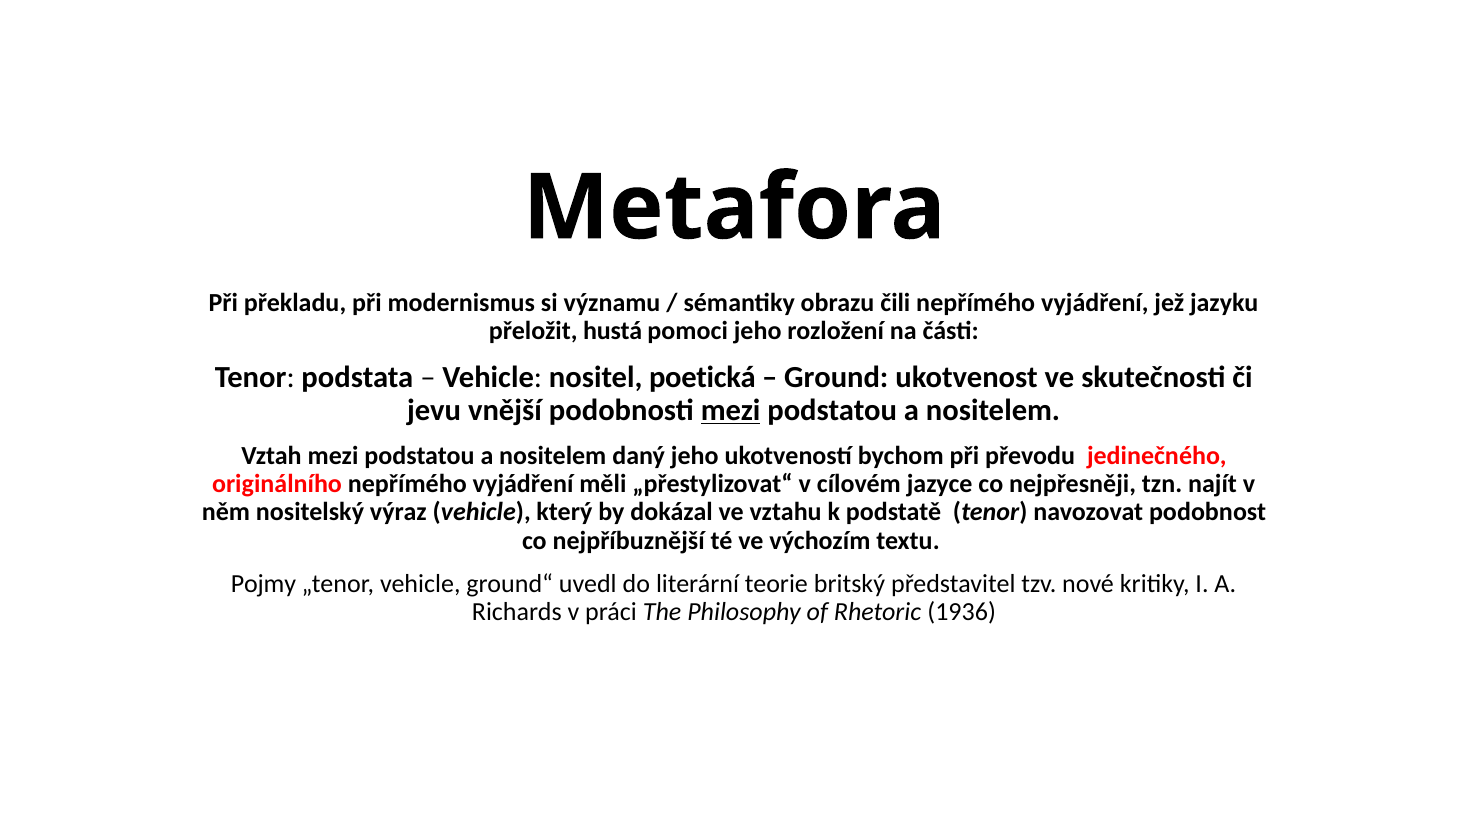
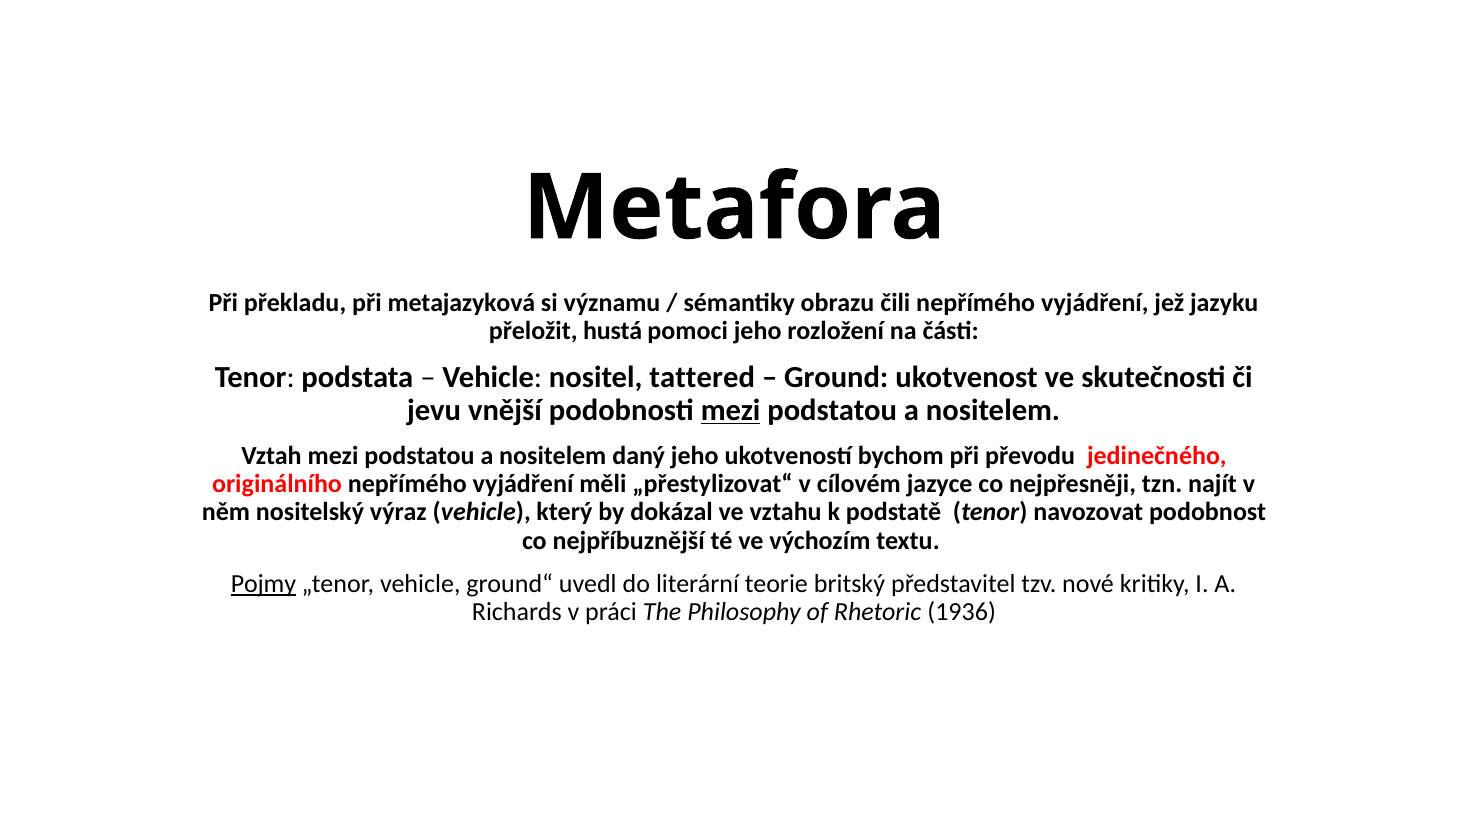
modernismus: modernismus -> metajazyková
poetická: poetická -> tattered
Pojmy underline: none -> present
